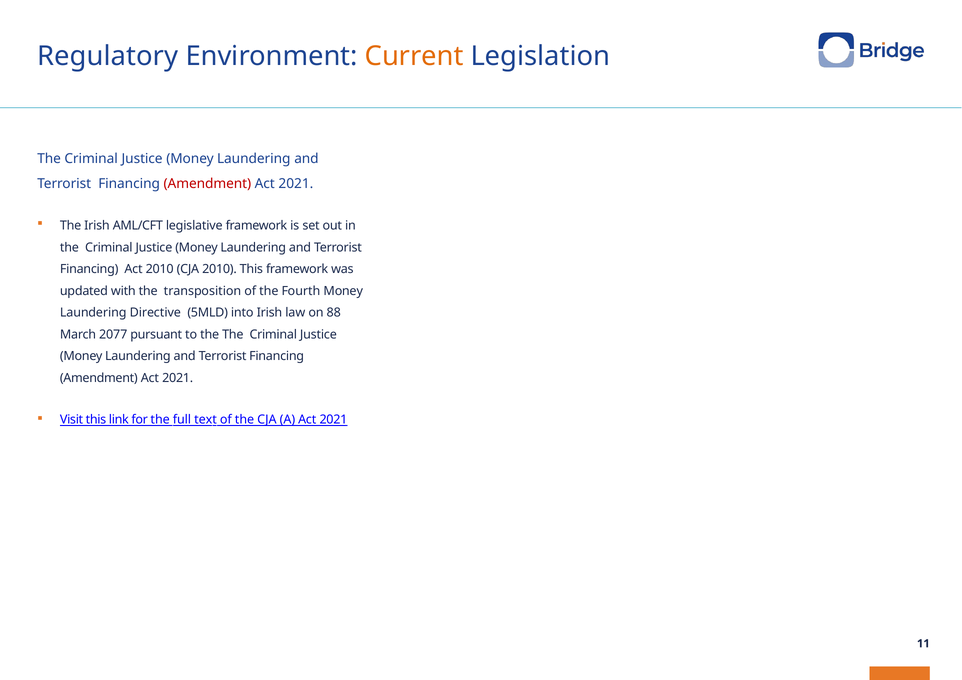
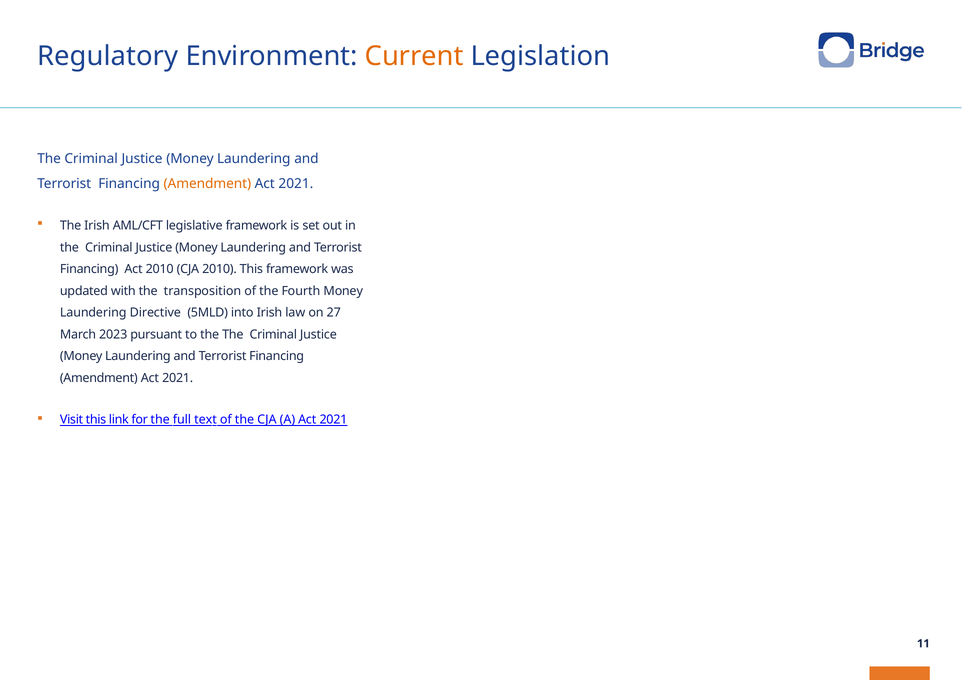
Amendment at (207, 184) colour: red -> orange
88: 88 -> 27
2077: 2077 -> 2023
